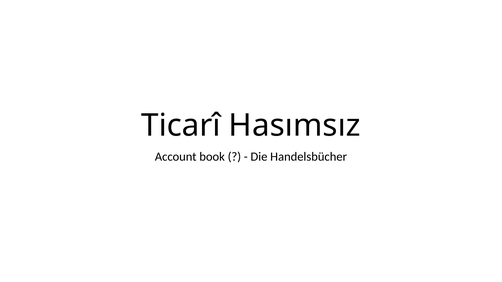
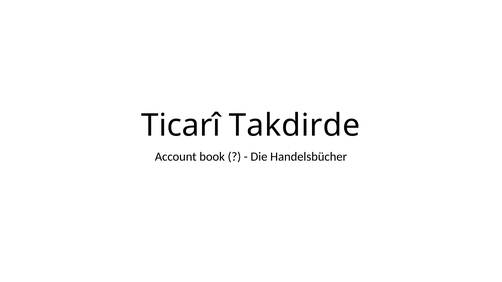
Hasımsız: Hasımsız -> Takdirde
